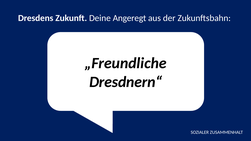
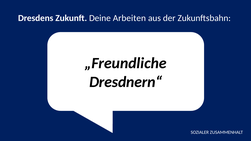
Angeregt: Angeregt -> Arbeiten
